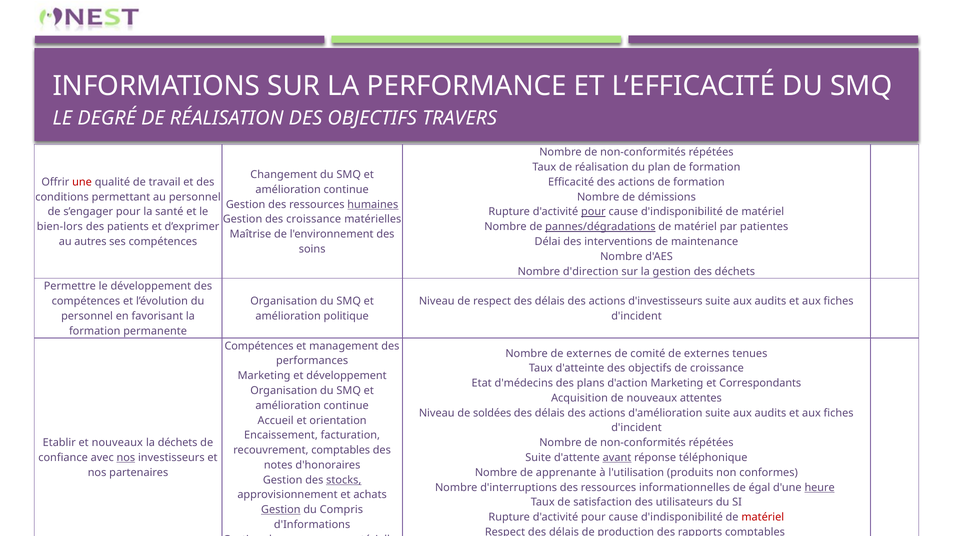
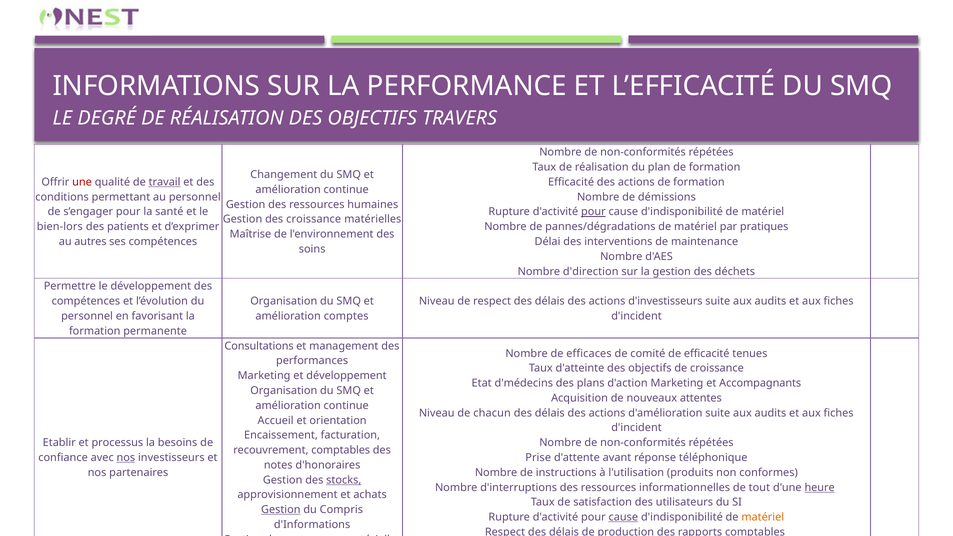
travail underline: none -> present
humaines underline: present -> none
pannes/dégradations underline: present -> none
patientes: patientes -> pratiques
amélioration politique: politique -> comptes
Compétences at (259, 346): Compétences -> Consultations
Nombre de externes: externes -> efficaces
comité de externes: externes -> efficacité
Correspondants: Correspondants -> Accompagnants
soldées: soldées -> chacun
et nouveaux: nouveaux -> processus
la déchets: déchets -> besoins
Suite at (538, 458): Suite -> Prise
avant underline: present -> none
apprenante: apprenante -> instructions
égal: égal -> tout
cause at (623, 517) underline: none -> present
matériel at (763, 517) colour: red -> orange
